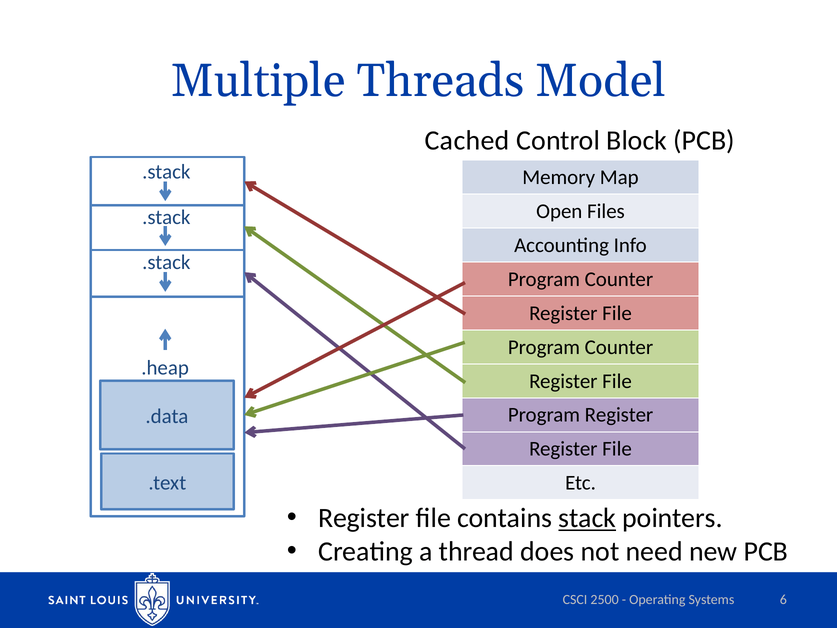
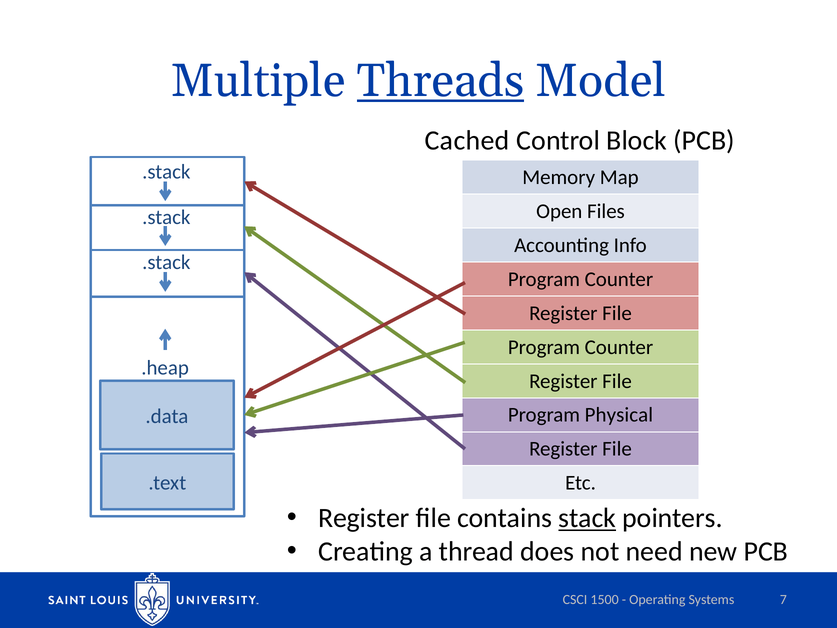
Threads underline: none -> present
Program Register: Register -> Physical
2500: 2500 -> 1500
6: 6 -> 7
